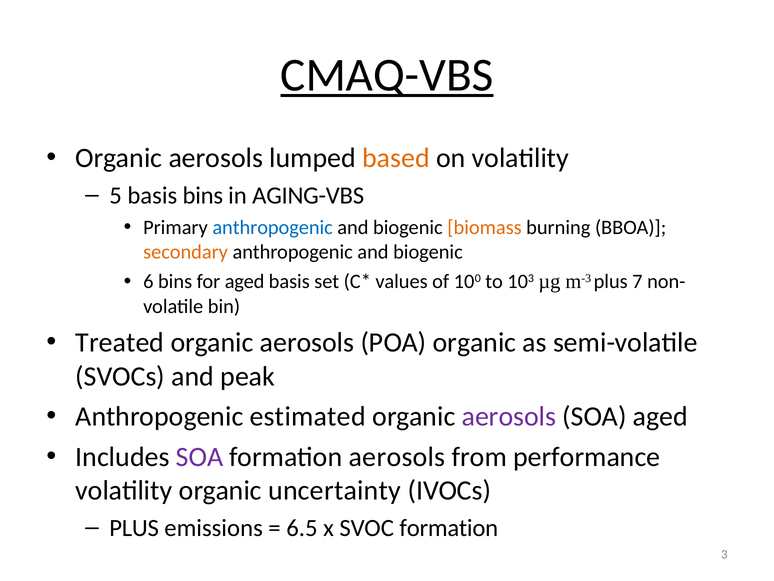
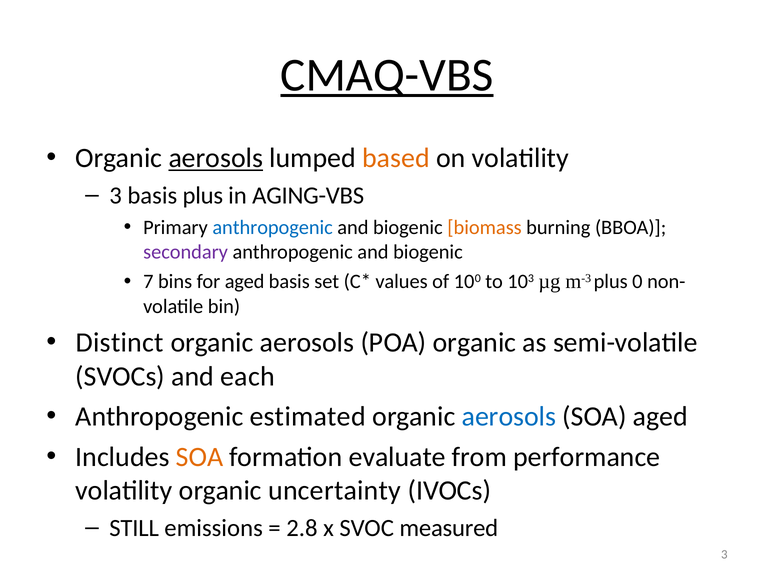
aerosols at (216, 158) underline: none -> present
5 at (116, 195): 5 -> 3
basis bins: bins -> plus
secondary colour: orange -> purple
6: 6 -> 7
7: 7 -> 0
Treated: Treated -> Distinct
peak: peak -> each
aerosols at (509, 416) colour: purple -> blue
SOA at (200, 457) colour: purple -> orange
formation aerosols: aerosols -> evaluate
PLUS at (134, 528): PLUS -> STILL
6.5: 6.5 -> 2.8
SVOC formation: formation -> measured
